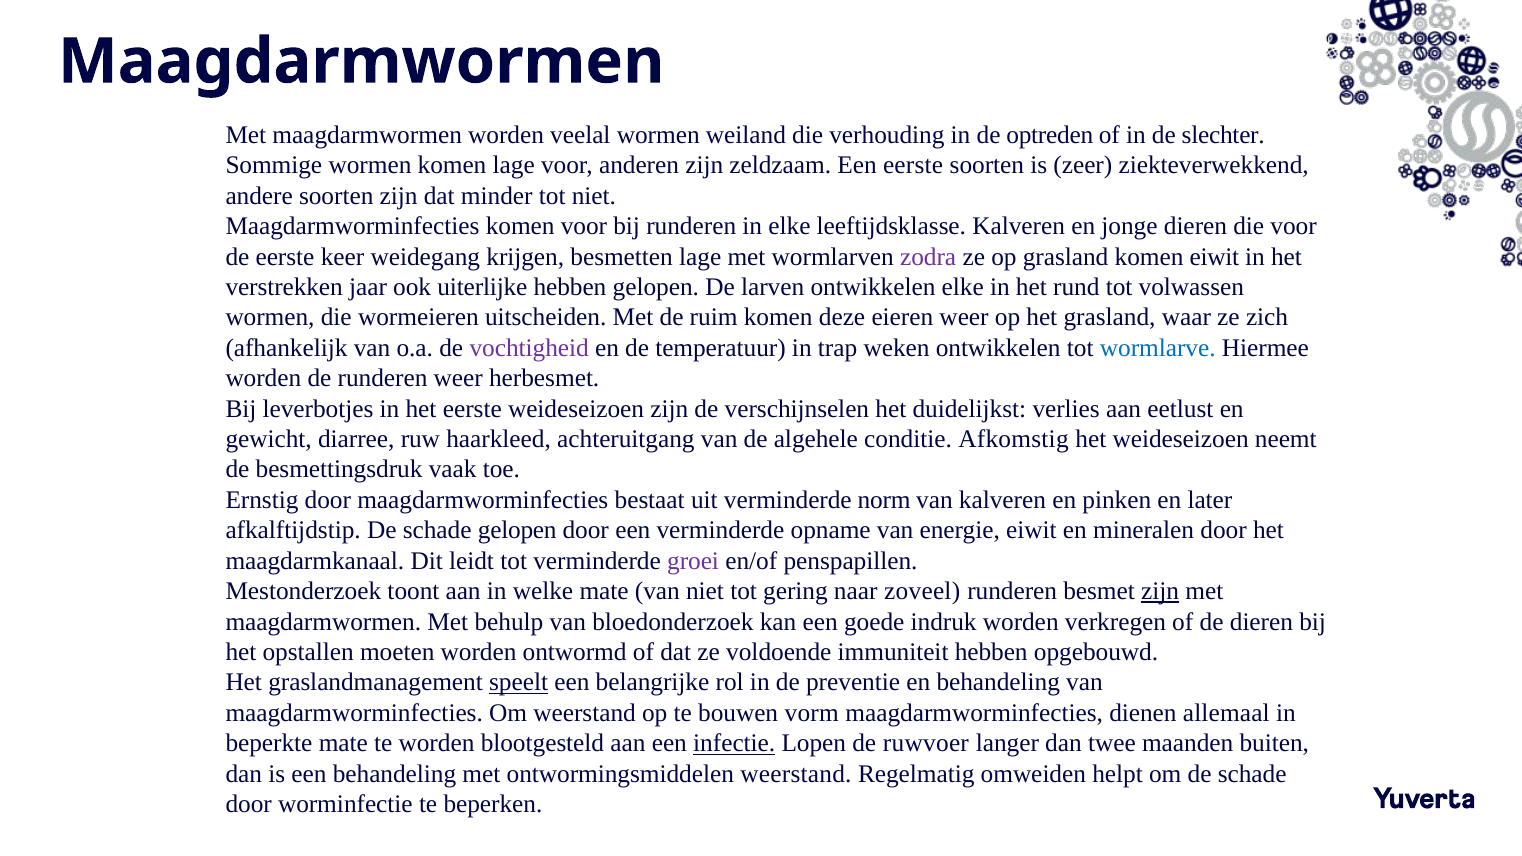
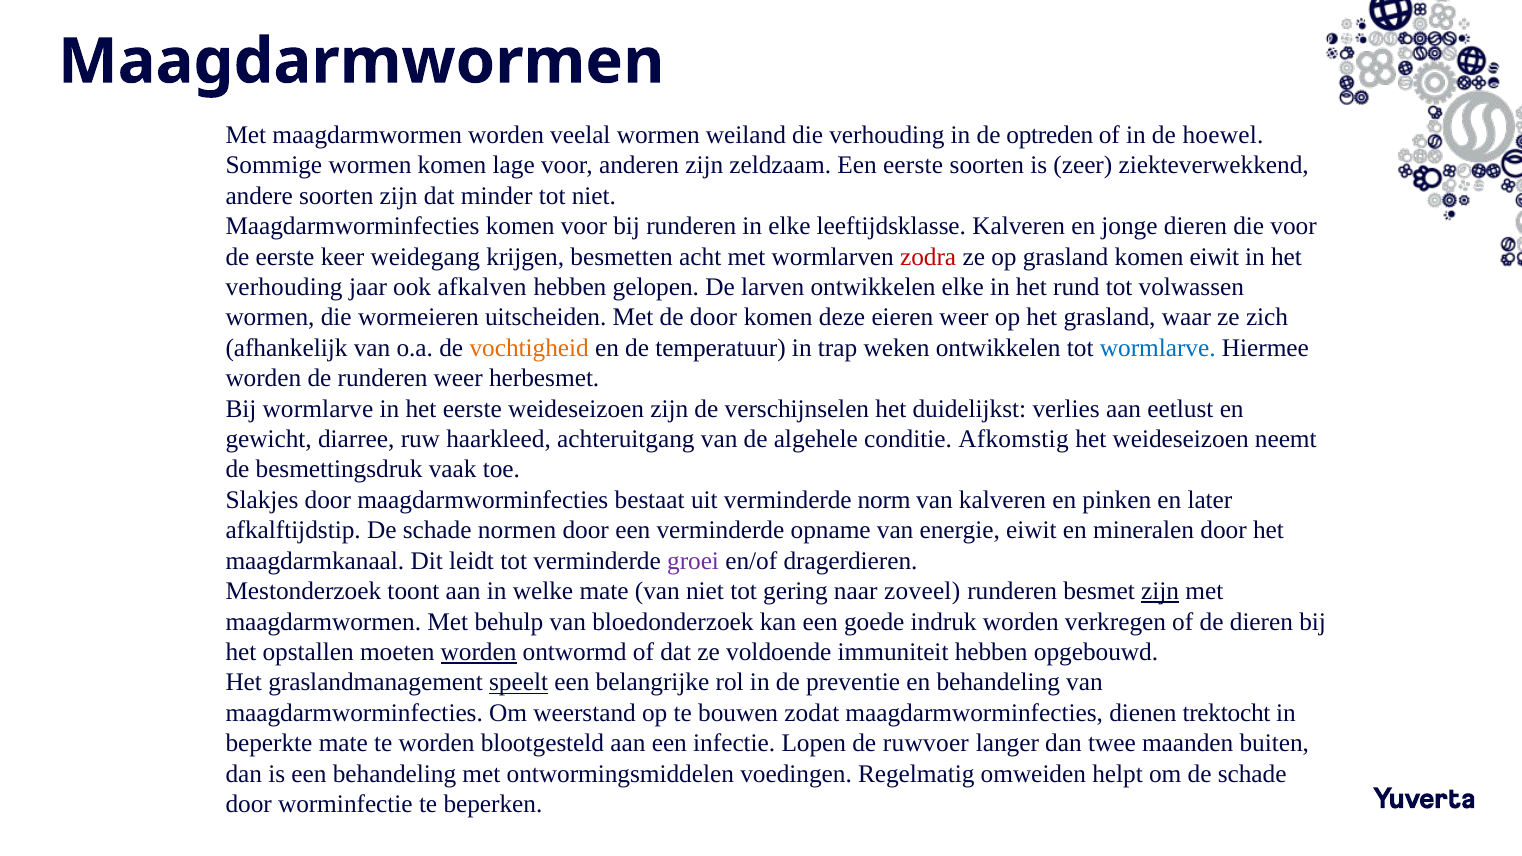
slechter: slechter -> hoewel
besmetten lage: lage -> acht
zodra colour: purple -> red
verstrekken at (284, 287): verstrekken -> verhouding
uiterlijke: uiterlijke -> afkalven
de ruim: ruim -> door
vochtigheid colour: purple -> orange
Bij leverbotjes: leverbotjes -> wormlarve
Ernstig: Ernstig -> Slakjes
schade gelopen: gelopen -> normen
penspapillen: penspapillen -> dragerdieren
worden at (479, 652) underline: none -> present
vorm: vorm -> zodat
allemaal: allemaal -> trektocht
infectie underline: present -> none
ontwormingsmiddelen weerstand: weerstand -> voedingen
